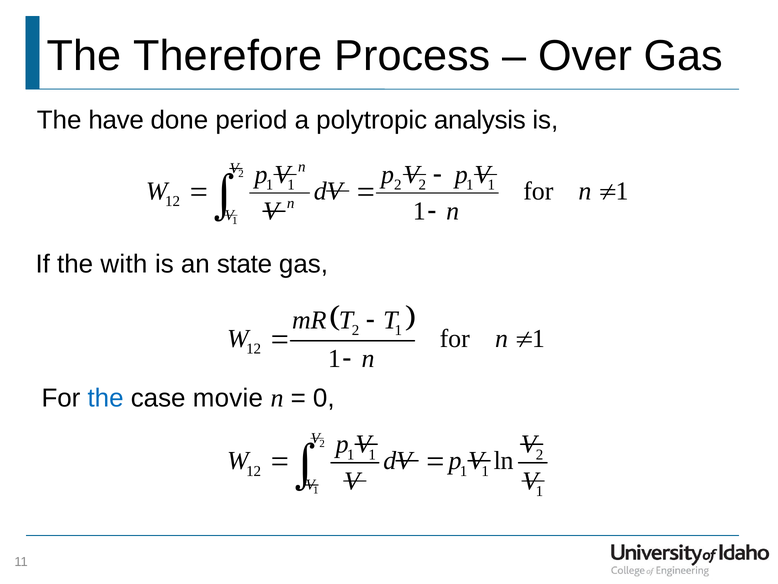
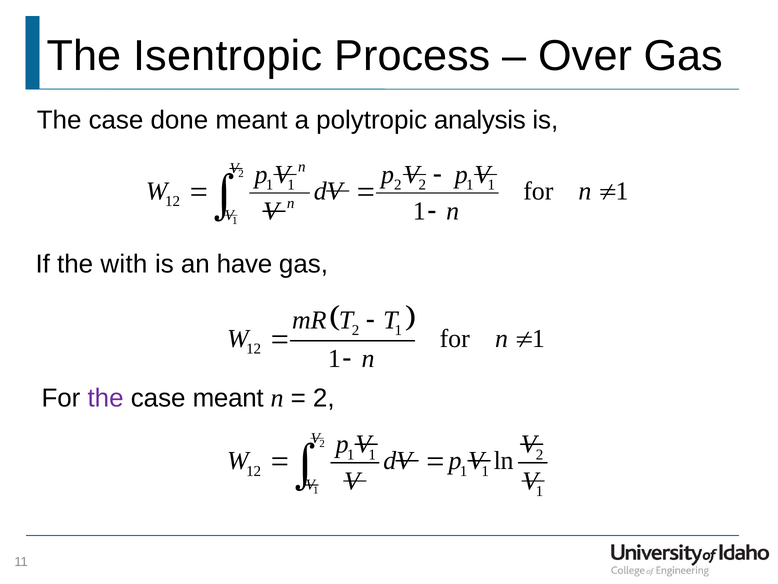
Therefore: Therefore -> Isentropic
have at (116, 120): have -> case
done period: period -> meant
state: state -> have
the at (106, 398) colour: blue -> purple
case movie: movie -> meant
0 at (324, 398): 0 -> 2
